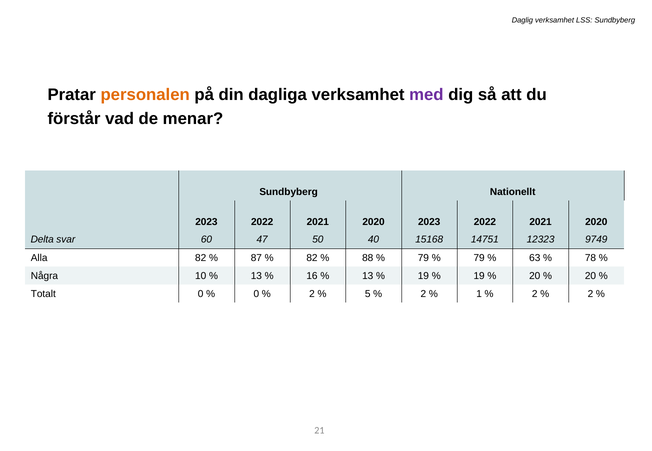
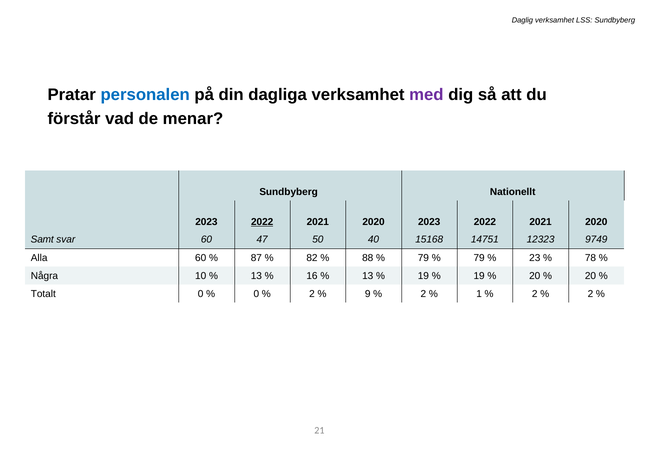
personalen colour: orange -> blue
2022 at (262, 222) underline: none -> present
Delta: Delta -> Samt
Alla 82: 82 -> 60
63: 63 -> 23
5: 5 -> 9
